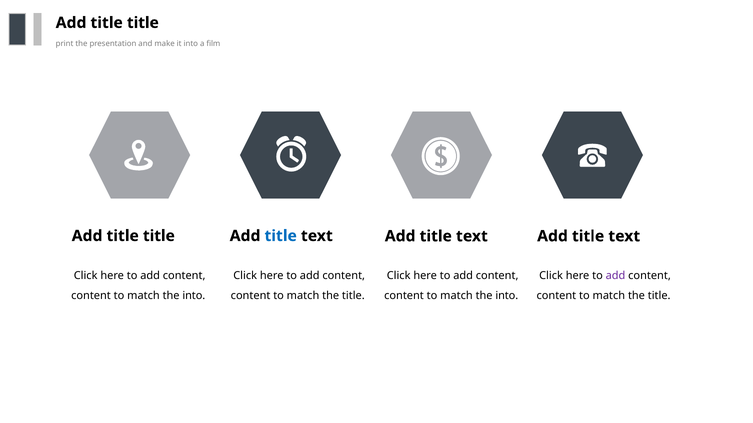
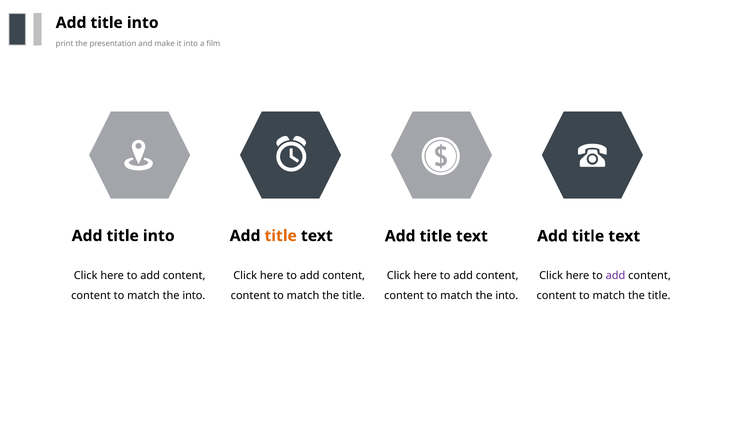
title at (143, 23): title -> into
title at (159, 236): title -> into
title at (281, 236) colour: blue -> orange
